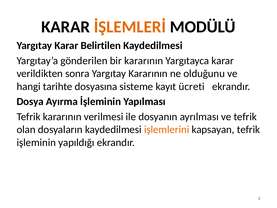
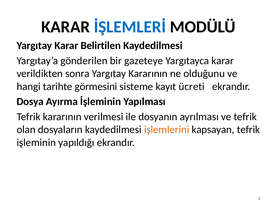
İŞLEMLERİ colour: orange -> blue
bir kararının: kararının -> gazeteye
dosyasına: dosyasına -> görmesini
